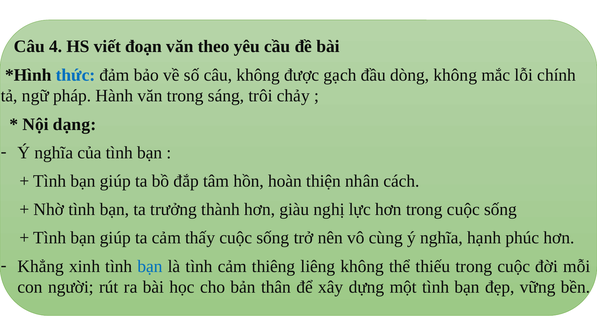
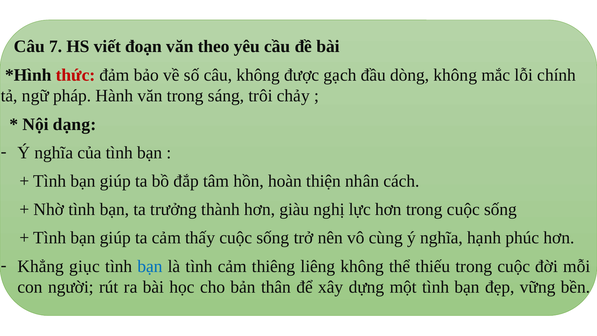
4: 4 -> 7
thức colour: blue -> red
xinh: xinh -> giục
